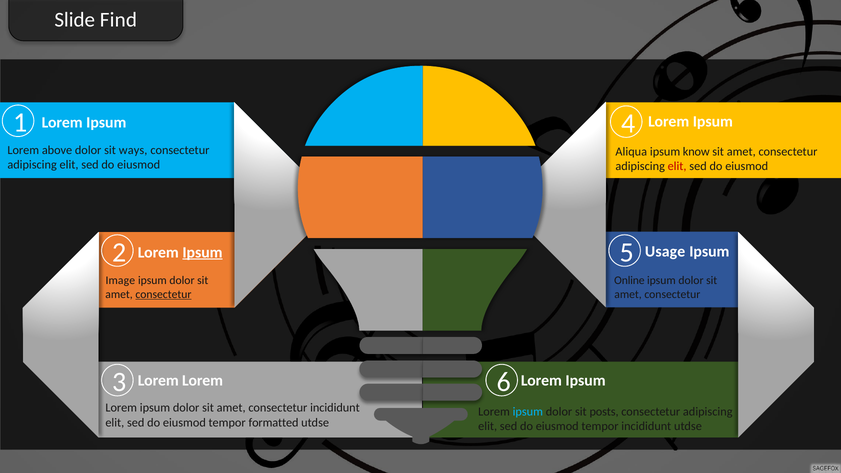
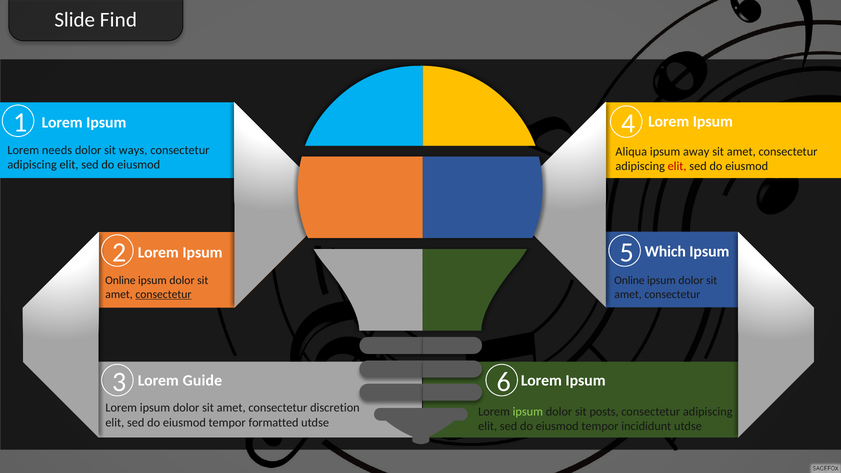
above: above -> needs
know: know -> away
Usage: Usage -> Which
Ipsum at (202, 252) underline: present -> none
Image at (120, 280): Image -> Online
Lorem Lorem: Lorem -> Guide
consectetur incididunt: incididunt -> discretion
ipsum at (528, 412) colour: light blue -> light green
